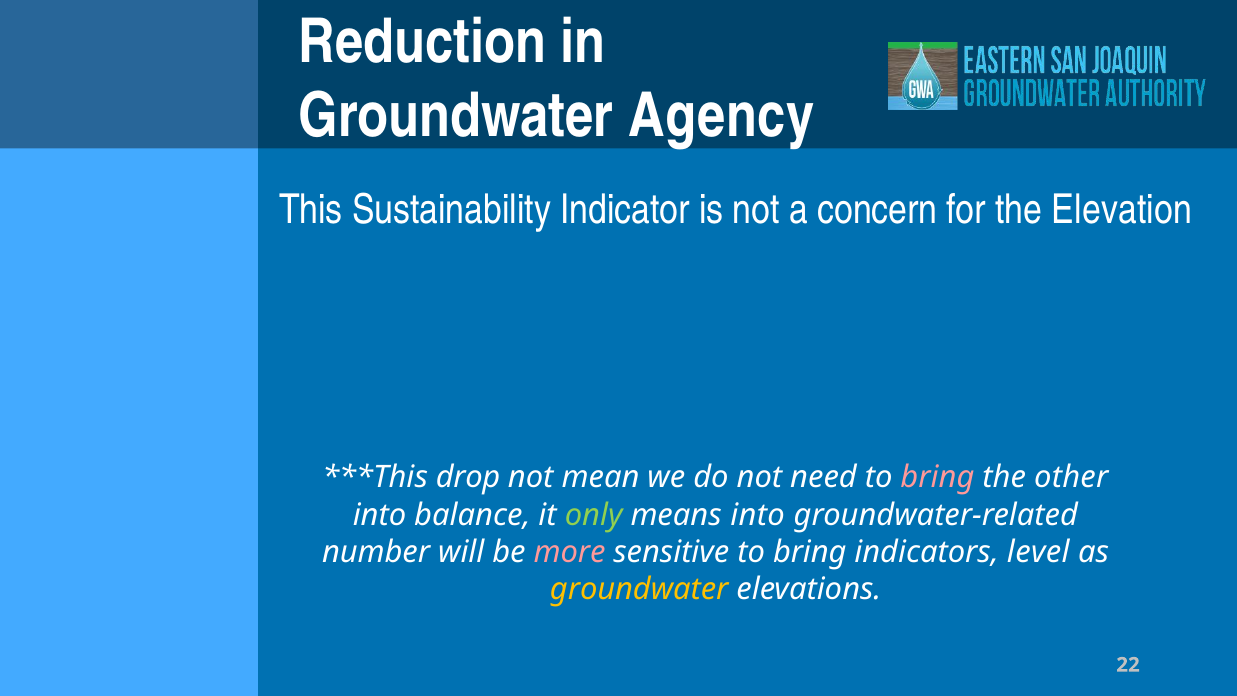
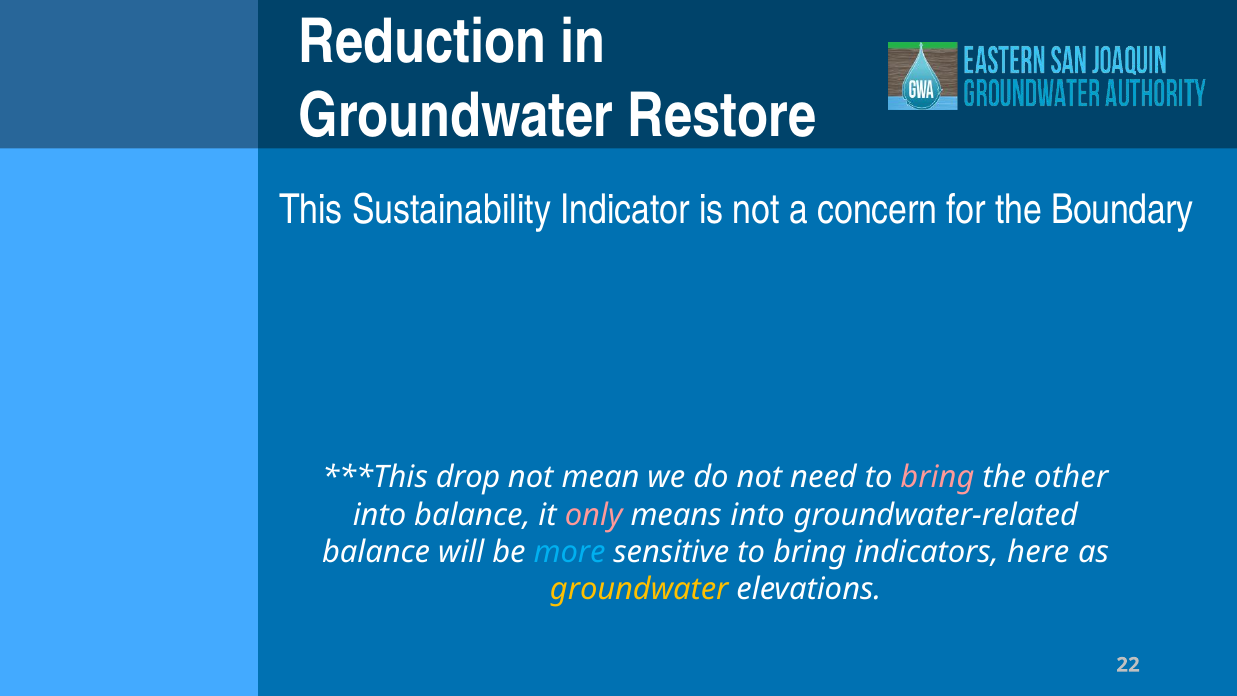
Agency: Agency -> Restore
Elevation: Elevation -> Boundary
only colour: light green -> pink
number at (376, 552): number -> balance
more colour: pink -> light blue
level: level -> here
